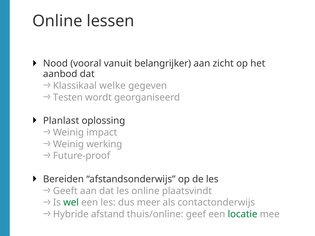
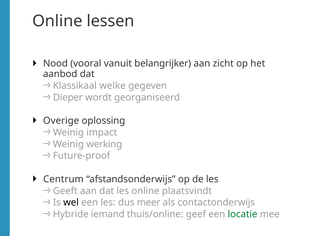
Testen: Testen -> Dieper
Planlast: Planlast -> Overige
Bereiden: Bereiden -> Centrum
wel colour: green -> black
afstand: afstand -> iemand
